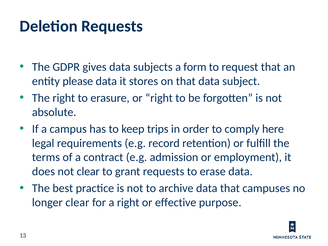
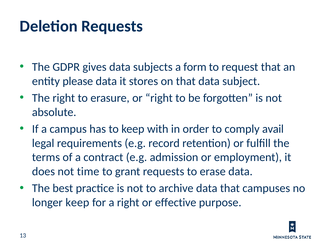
trips: trips -> with
here: here -> avail
not clear: clear -> time
longer clear: clear -> keep
